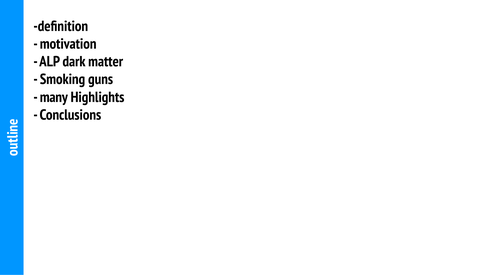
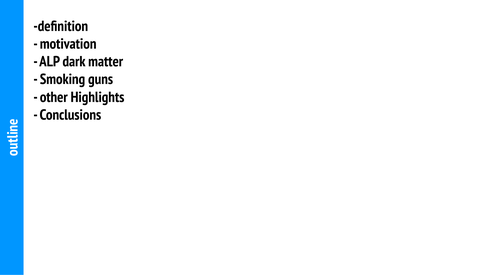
many at (54, 97): many -> other
